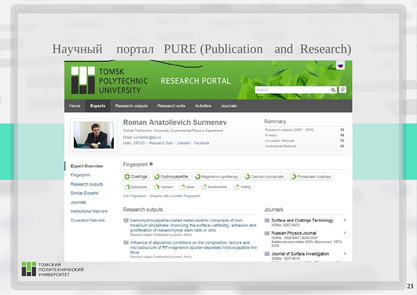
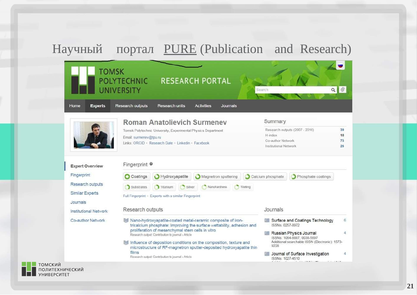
PURE underline: none -> present
